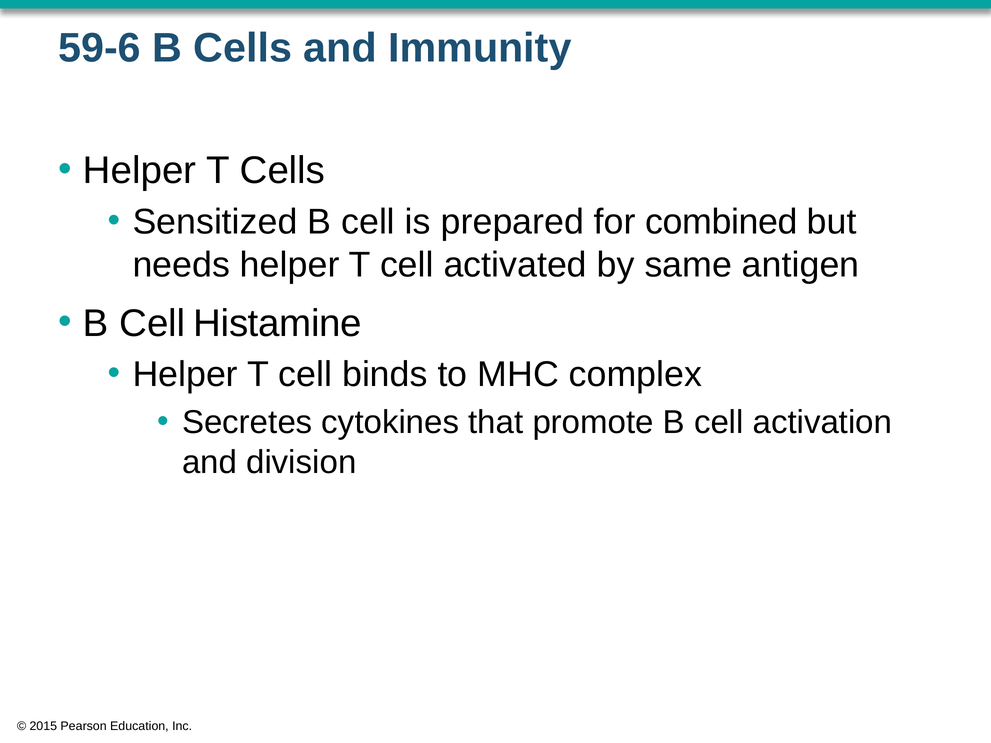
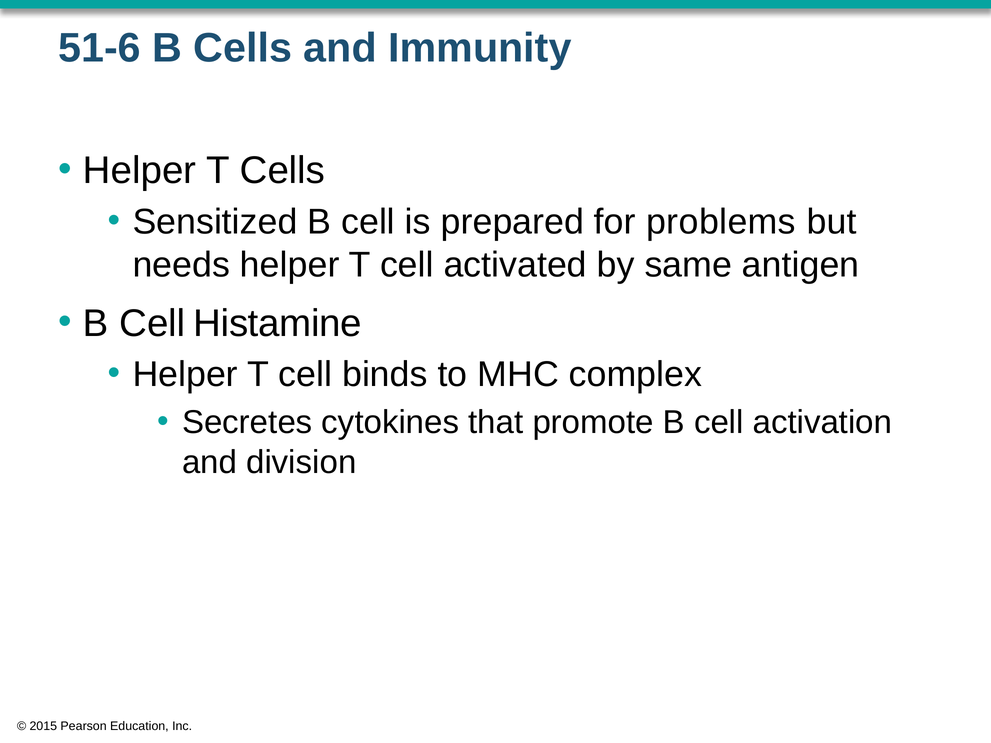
59-6: 59-6 -> 51-6
combined: combined -> problems
